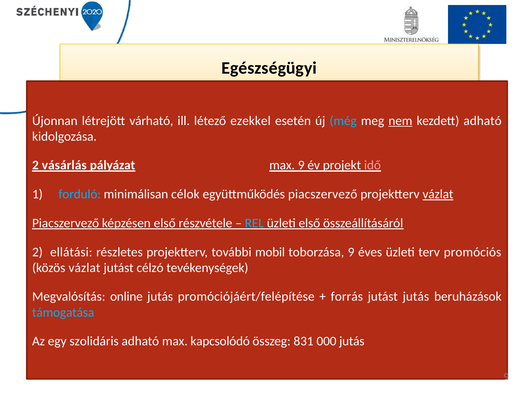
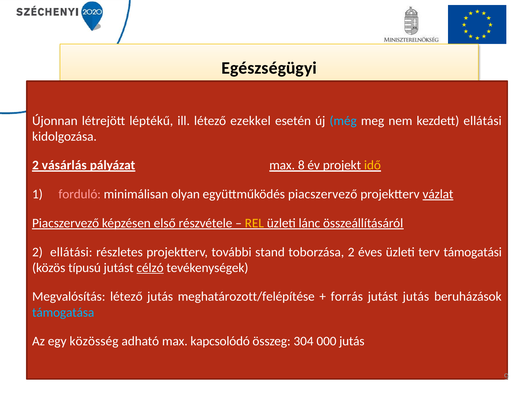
várható: várható -> léptékű
nem underline: present -> none
kezdett adható: adható -> ellátási
max 9: 9 -> 8
idő colour: pink -> yellow
forduló colour: light blue -> pink
célok: célok -> olyan
REL colour: light blue -> yellow
üzleti első: első -> lánc
mobil: mobil -> stand
toborzása 9: 9 -> 2
promóciós: promóciós -> támogatási
közös vázlat: vázlat -> típusú
célzó underline: none -> present
Megvalósítás online: online -> létező
promóciójáért/felépítése: promóciójáért/felépítése -> meghatározott/felépítése
szolidáris: szolidáris -> közösség
831: 831 -> 304
